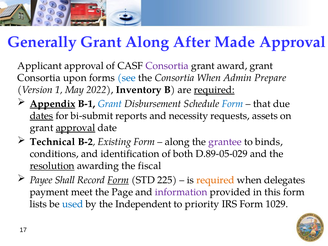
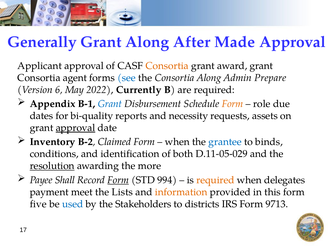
Consortia at (167, 66) colour: purple -> orange
upon: upon -> agent
Consortia When: When -> Along
1: 1 -> 6
Inventory: Inventory -> Currently
required at (214, 90) underline: present -> none
Appendix underline: present -> none
Form at (233, 104) colour: blue -> orange
that: that -> role
dates underline: present -> none
bi-submit: bi-submit -> bi-quality
Technical: Technical -> Inventory
Existing: Existing -> Claimed
along at (177, 142): along -> when
grantee colour: purple -> blue
D.89-05-029: D.89-05-029 -> D.11-05-029
fiscal: fiscal -> more
225: 225 -> 994
Page: Page -> Lists
information colour: purple -> orange
lists: lists -> five
Independent: Independent -> Stakeholders
priority: priority -> districts
1029: 1029 -> 9713
